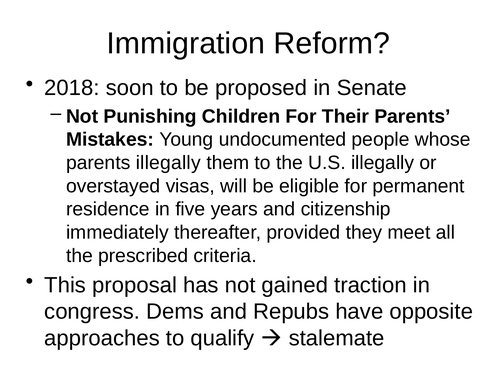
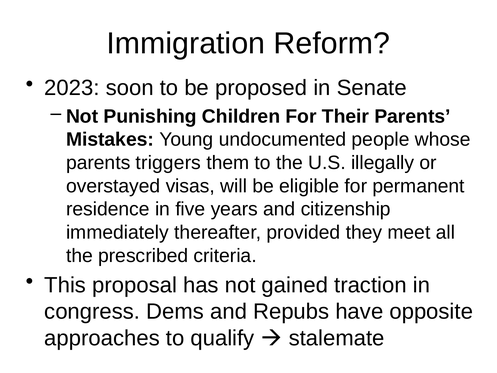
2018: 2018 -> 2023
parents illegally: illegally -> triggers
